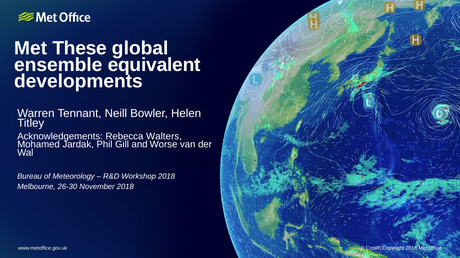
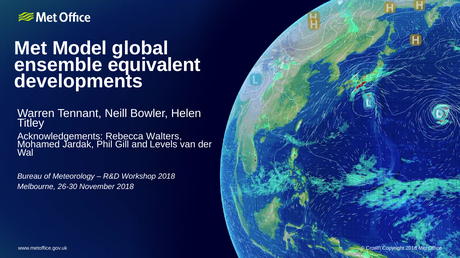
These: These -> Model
Worse: Worse -> Levels
